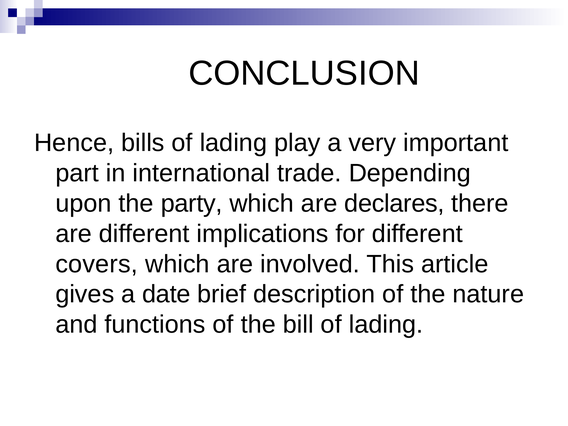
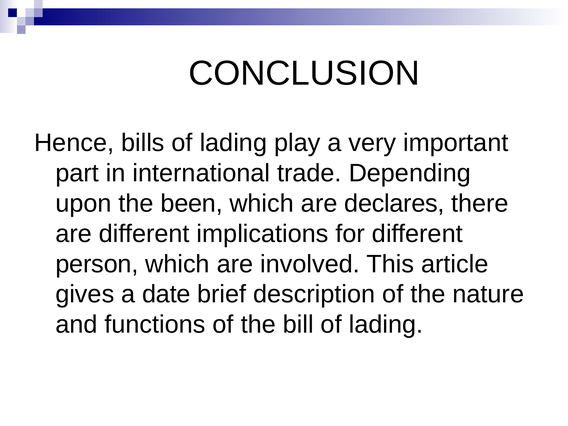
party: party -> been
covers: covers -> person
